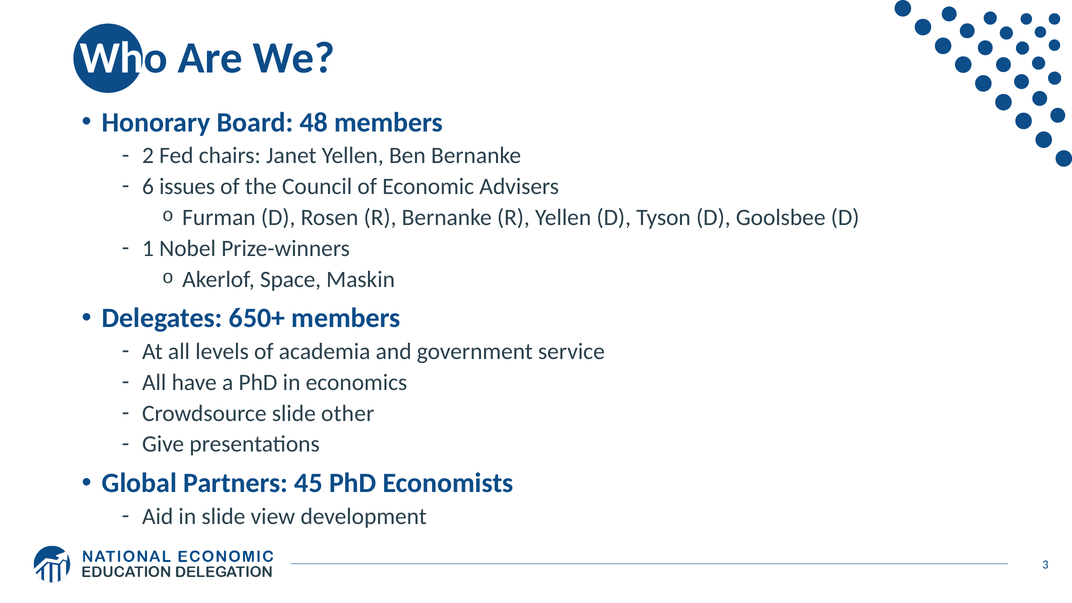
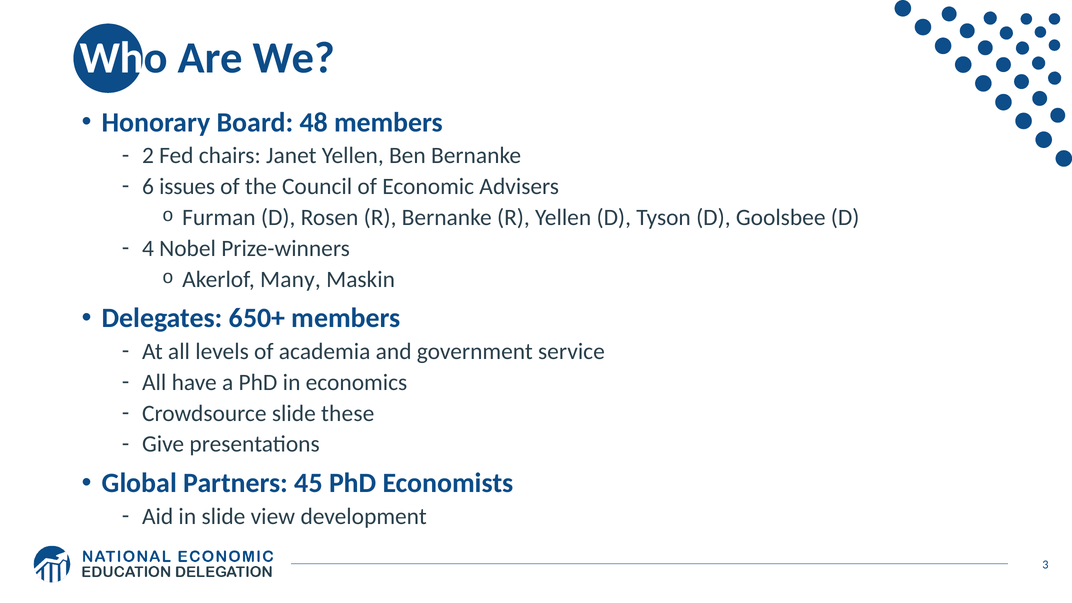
1: 1 -> 4
Space: Space -> Many
other: other -> these
